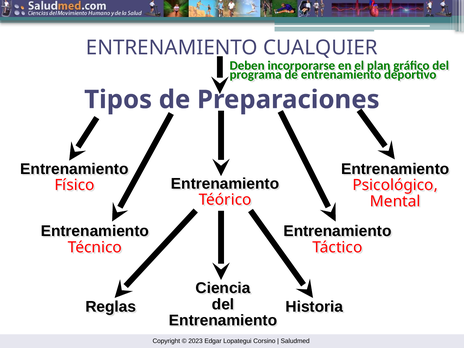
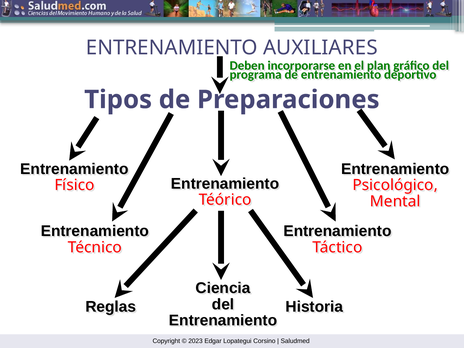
CUALQUIER: CUALQUIER -> AUXILIARES
